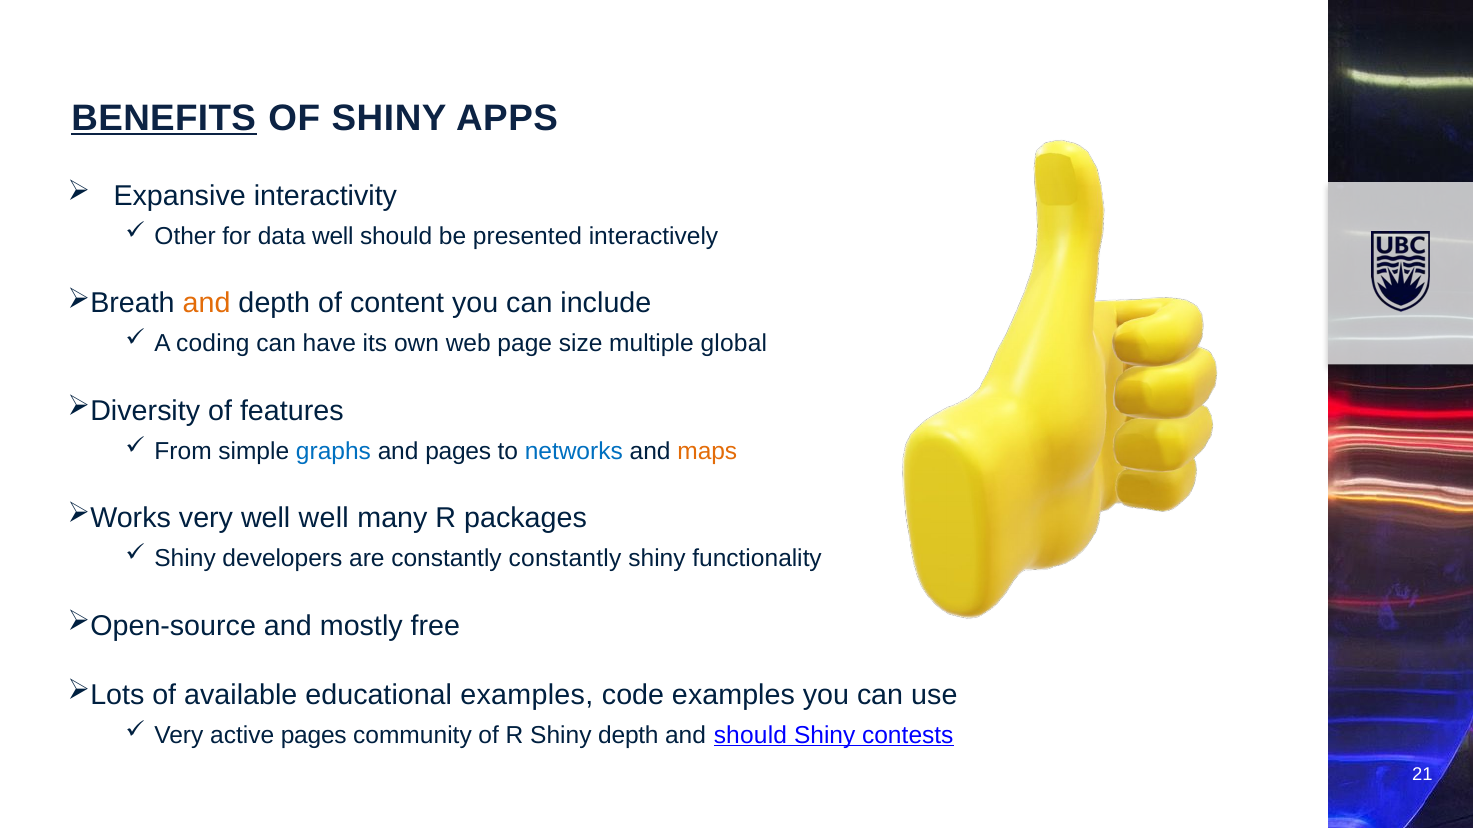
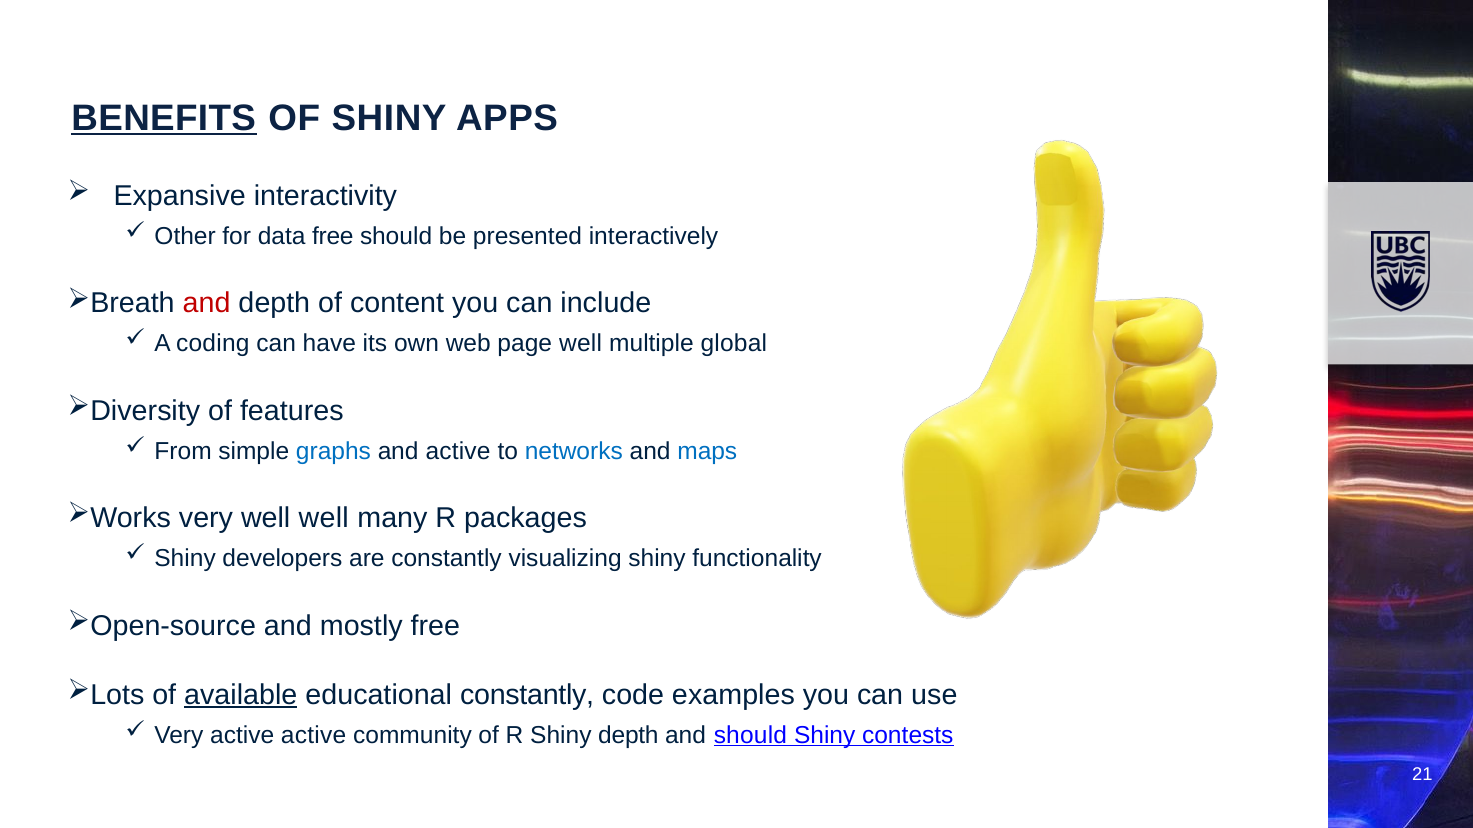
data well: well -> free
and at (207, 304) colour: orange -> red
page size: size -> well
and pages: pages -> active
maps colour: orange -> blue
constantly constantly: constantly -> visualizing
available underline: none -> present
educational examples: examples -> constantly
active pages: pages -> active
